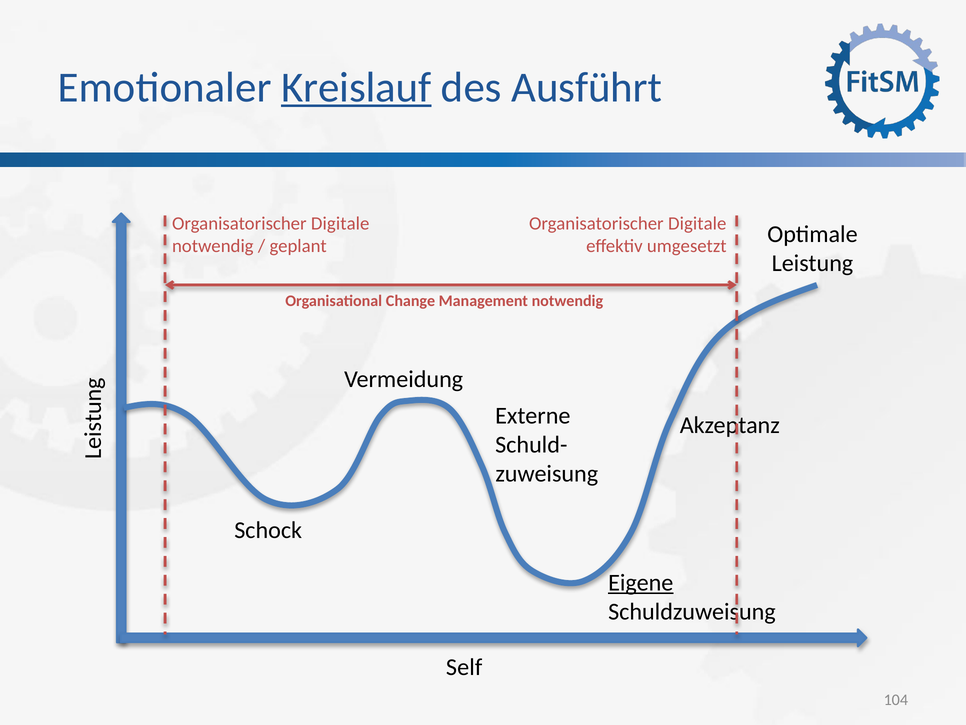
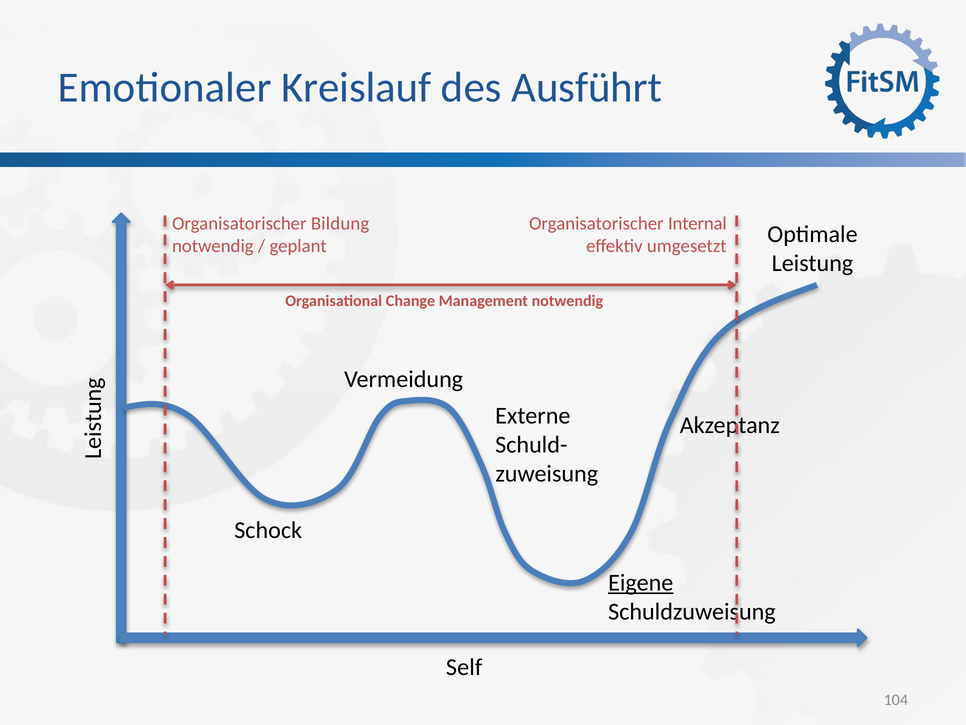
Kreislauf underline: present -> none
Digitale at (340, 223): Digitale -> Bildung
Digitale at (697, 223): Digitale -> Internal
